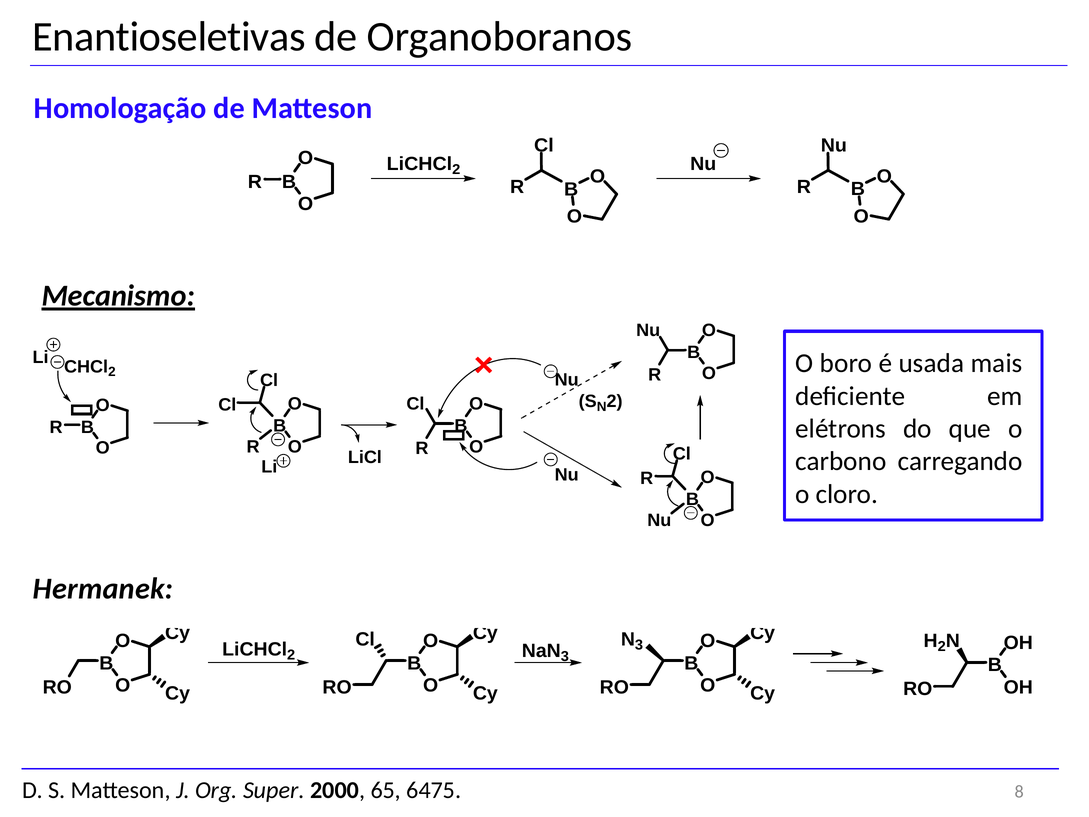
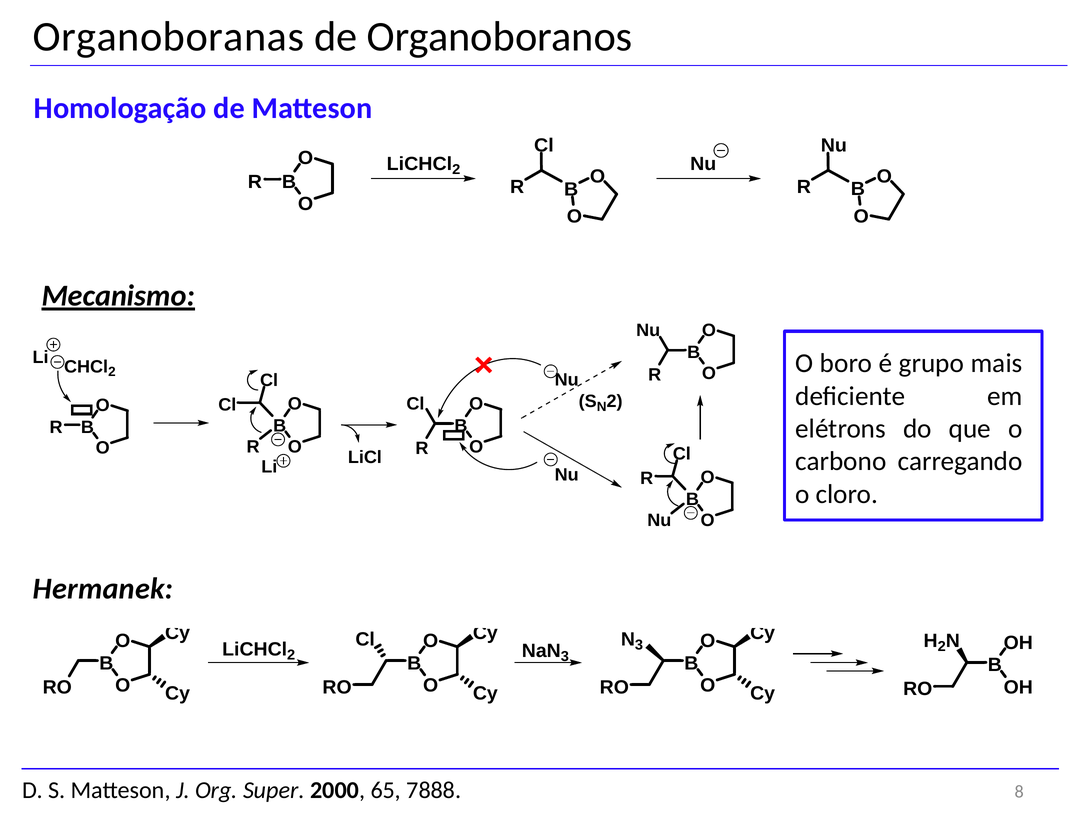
Enantioseletivas: Enantioseletivas -> Organoboranas
usada: usada -> grupo
6475: 6475 -> 7888
